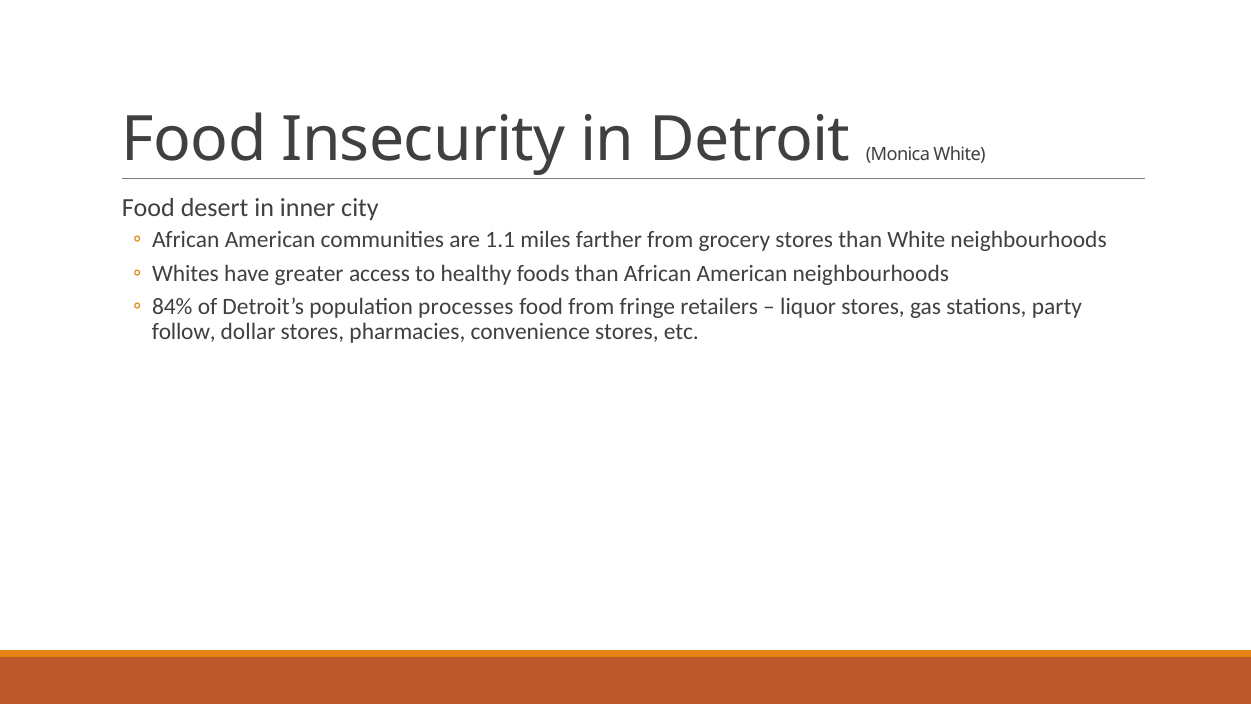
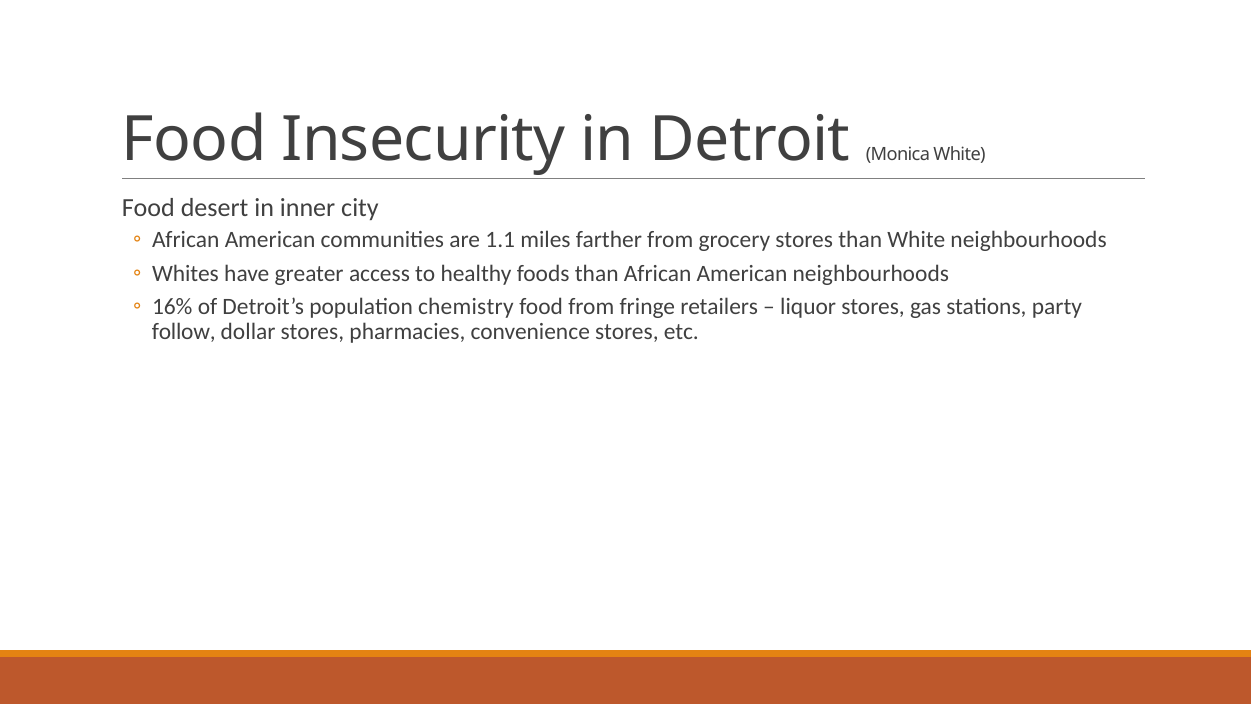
84%: 84% -> 16%
processes: processes -> chemistry
